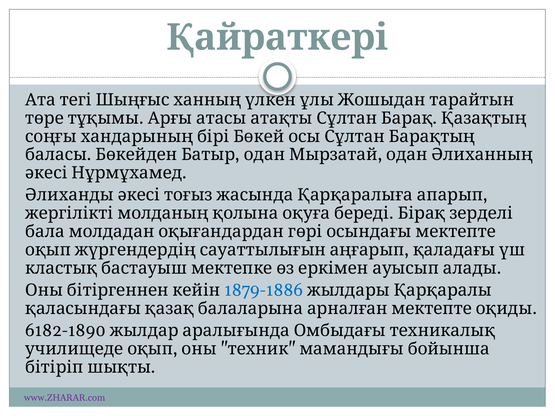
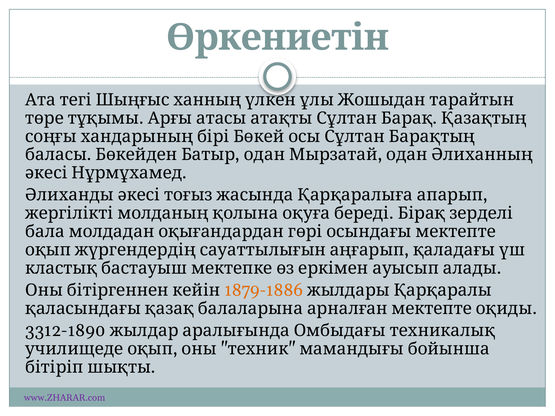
Қайраткері: Қайраткері -> Өркениетін
1879-1886 colour: blue -> orange
6182-1890: 6182-1890 -> 3312-1890
